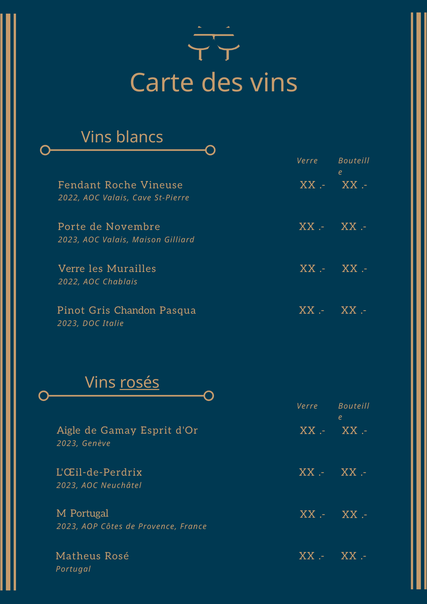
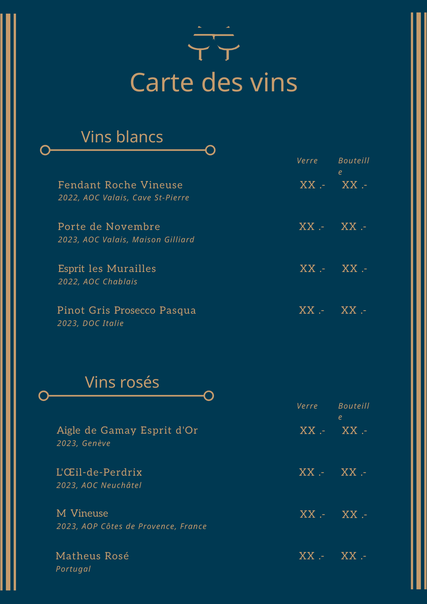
Verre at (71, 269): Verre -> Esprit
Chandon: Chandon -> Prosecco
rosés underline: present -> none
M Portugal: Portugal -> Vineuse
